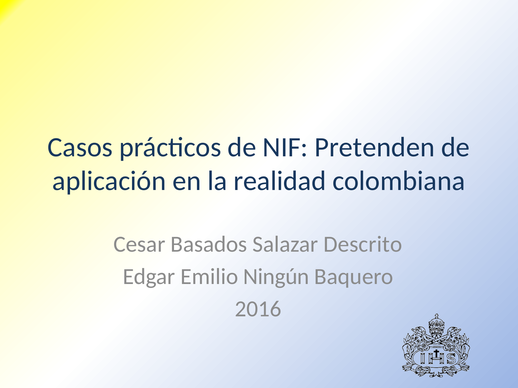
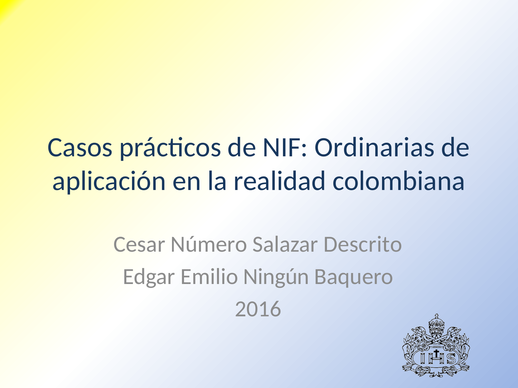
Pretenden: Pretenden -> Ordinarias
Basados: Basados -> Número
